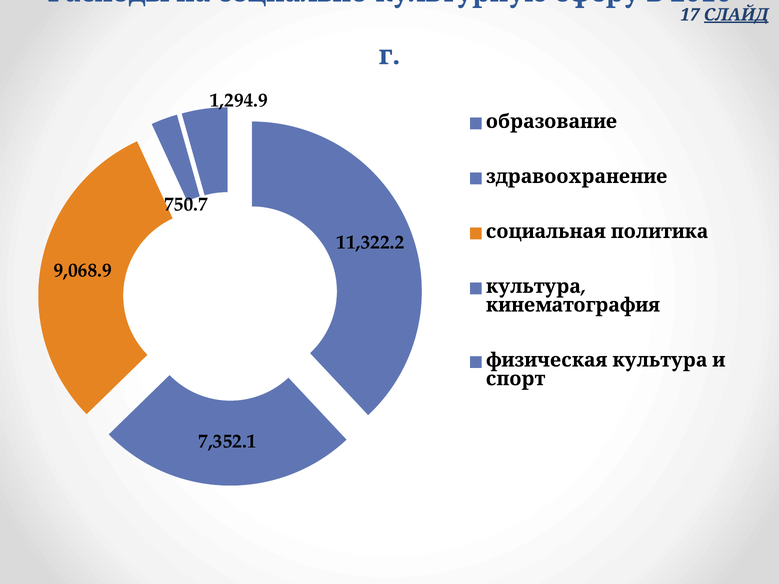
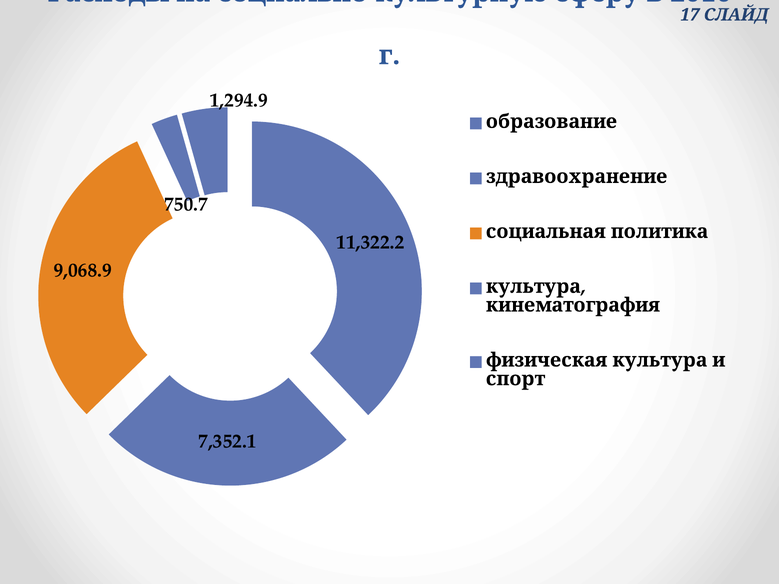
СЛАЙД underline: present -> none
